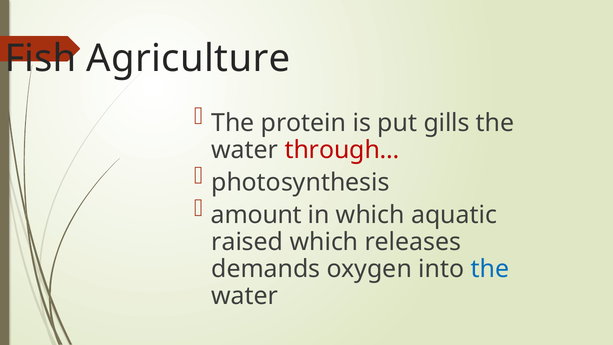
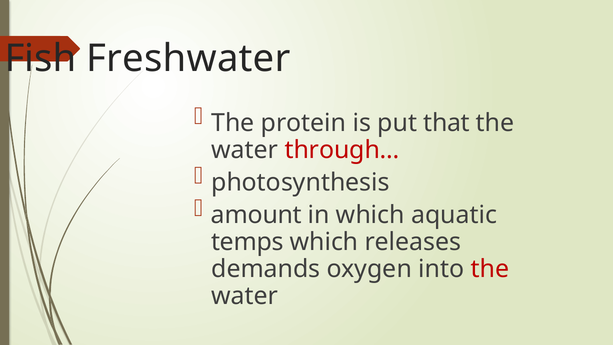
Agriculture: Agriculture -> Freshwater
gills: gills -> that
raised: raised -> temps
the at (490, 269) colour: blue -> red
